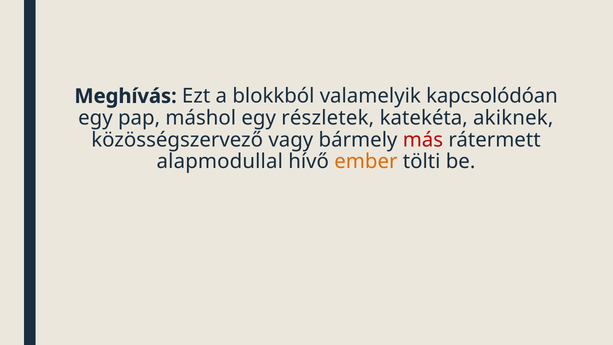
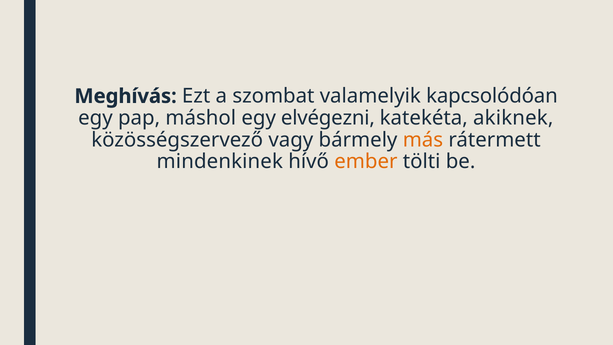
blokkból: blokkból -> szombat
részletek: részletek -> elvégezni
más colour: red -> orange
alapmodullal: alapmodullal -> mindenkinek
